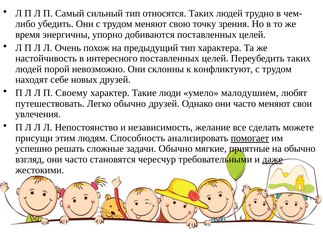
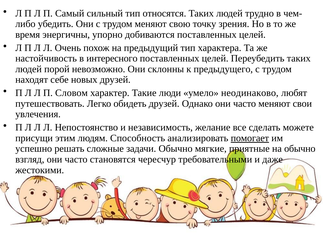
конфликтуют: конфликтуют -> предыдущего
Своему: Своему -> Словом
малодушием: малодушием -> неодинаково
Легко обычно: обычно -> обидеть
даже underline: present -> none
